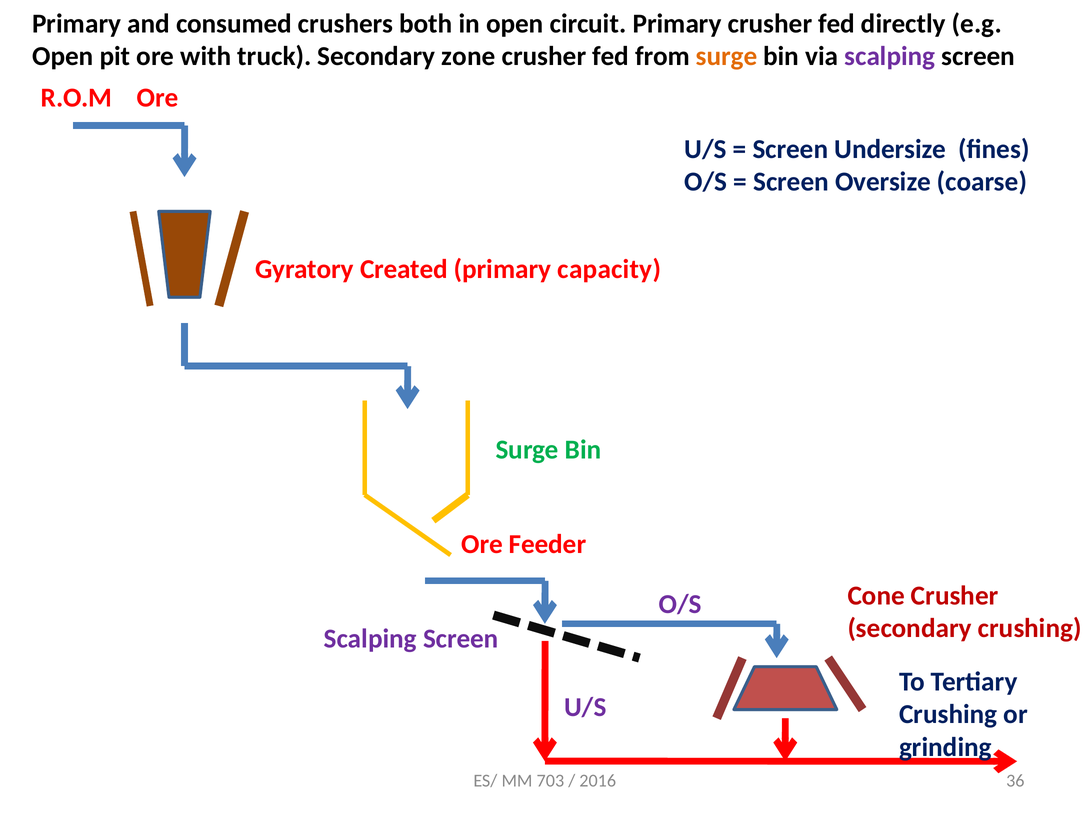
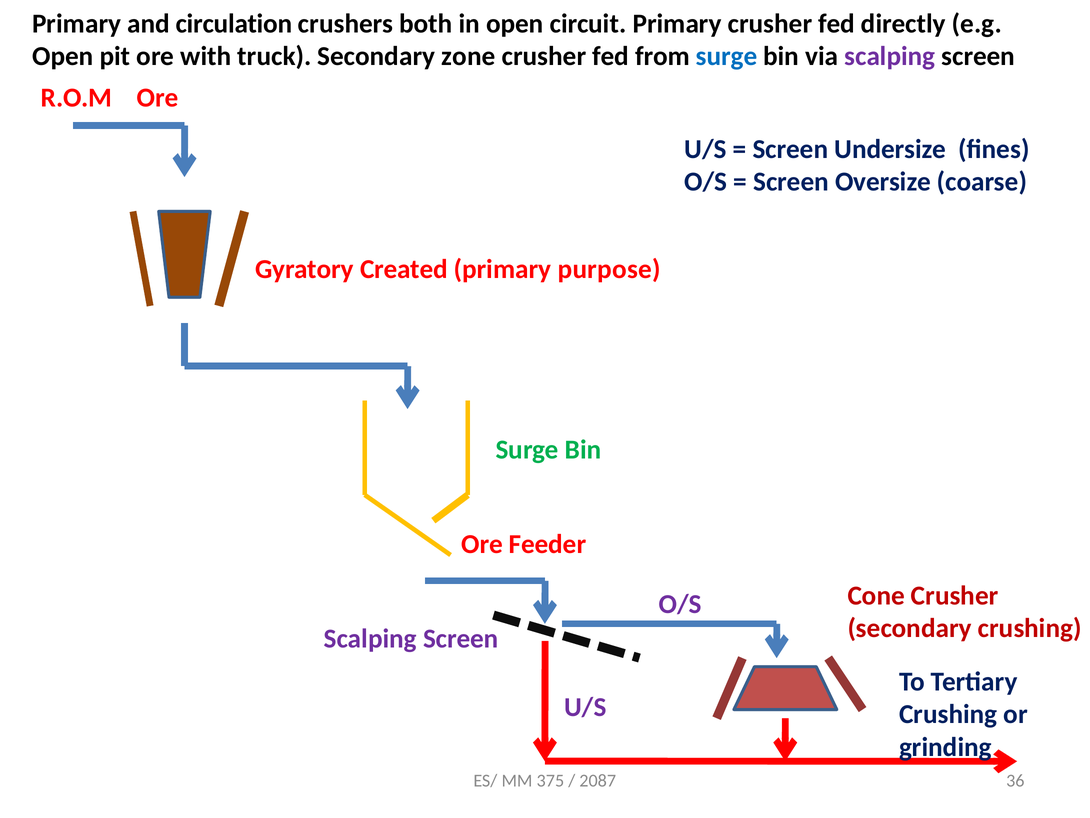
consumed: consumed -> circulation
surge at (727, 56) colour: orange -> blue
capacity: capacity -> purpose
703: 703 -> 375
2016: 2016 -> 2087
